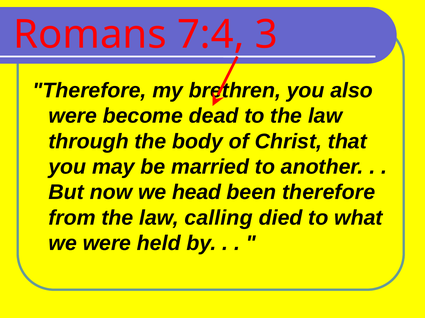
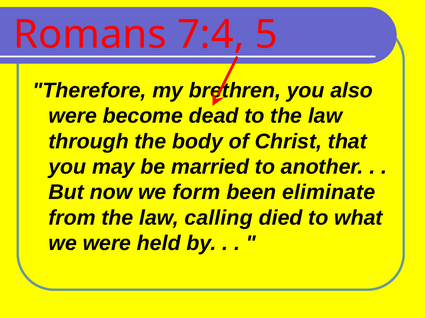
3: 3 -> 5
head: head -> form
been therefore: therefore -> eliminate
